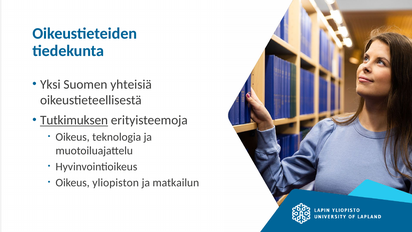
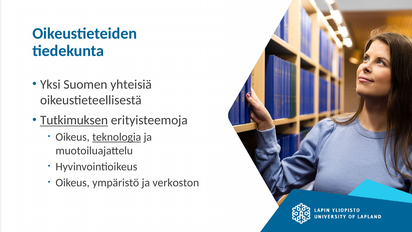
teknologia underline: none -> present
yliopiston: yliopiston -> ympäristö
matkailun: matkailun -> verkoston
